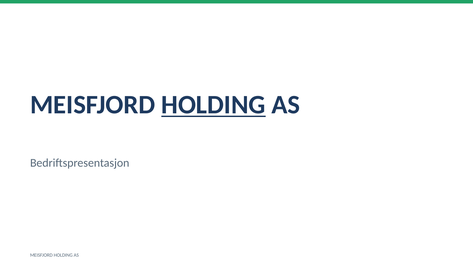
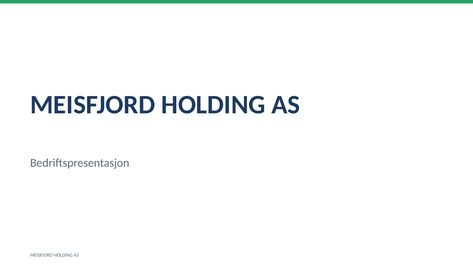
HOLDING at (213, 105) underline: present -> none
